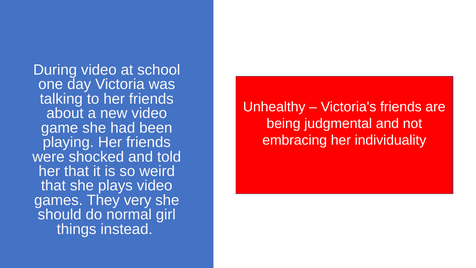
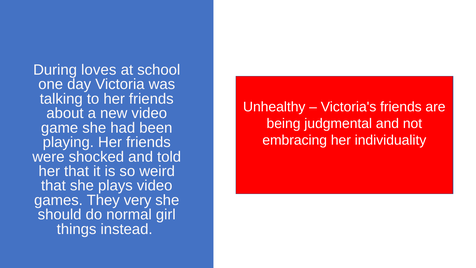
During video: video -> loves
